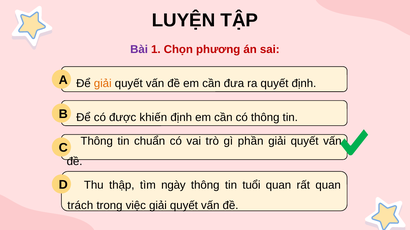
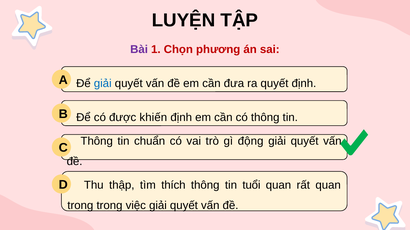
giải at (103, 84) colour: orange -> blue
phần: phần -> động
ngày: ngày -> thích
trách at (80, 206): trách -> trong
